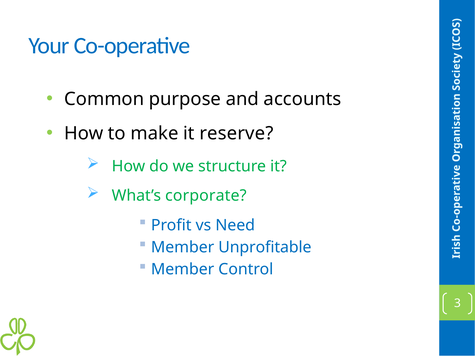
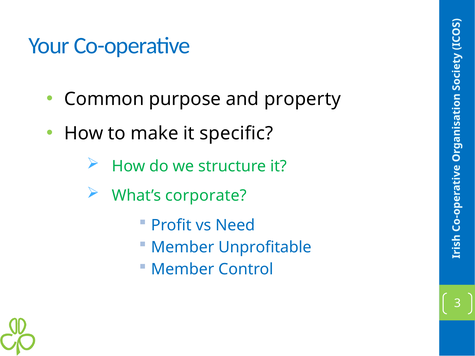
accounts: accounts -> property
reserve: reserve -> specific
